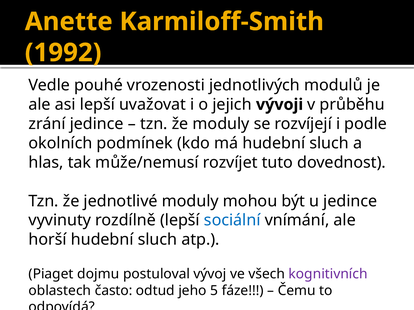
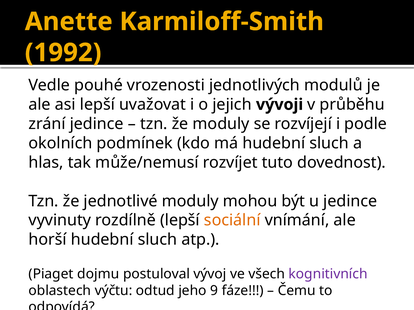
sociální colour: blue -> orange
často: často -> výčtu
5: 5 -> 9
